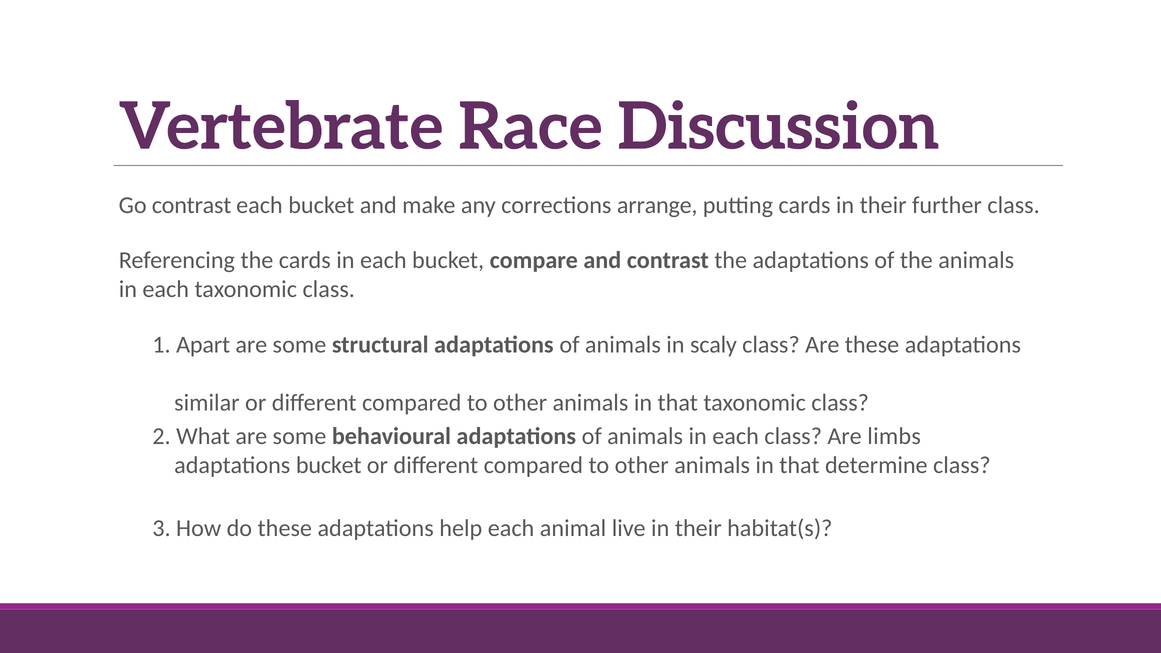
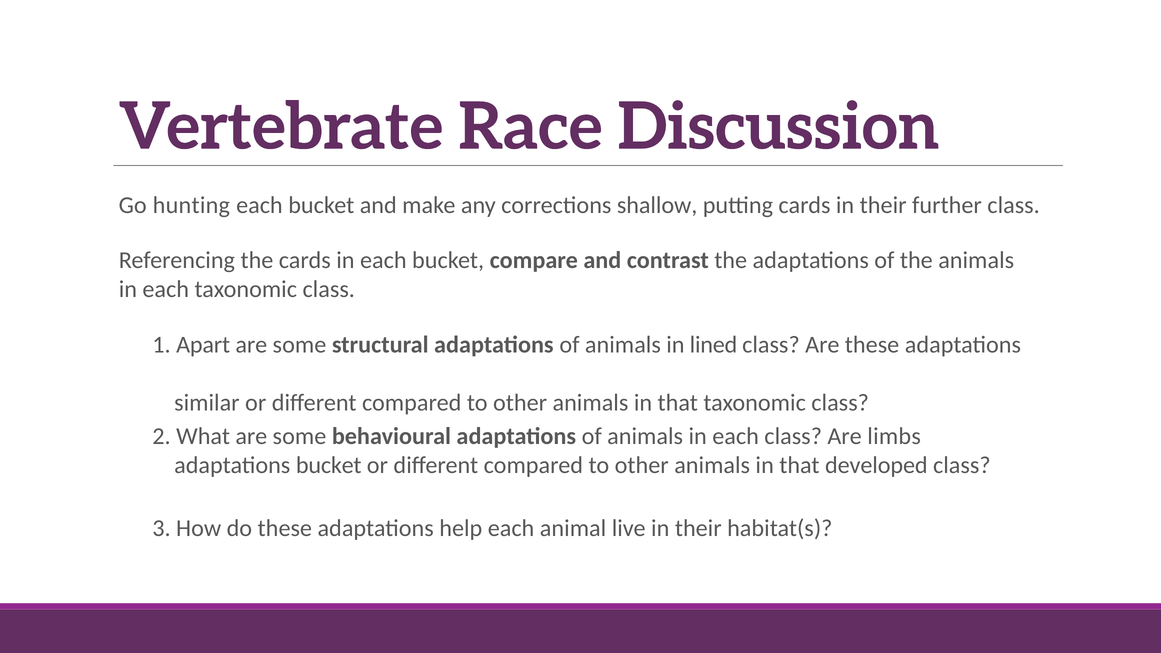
Go contrast: contrast -> hunting
arrange: arrange -> shallow
scaly: scaly -> lined
determine: determine -> developed
